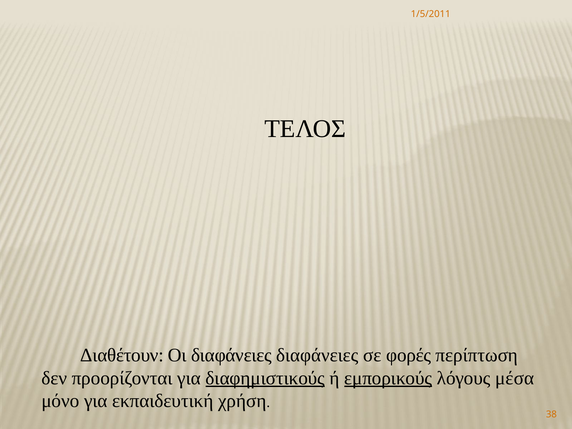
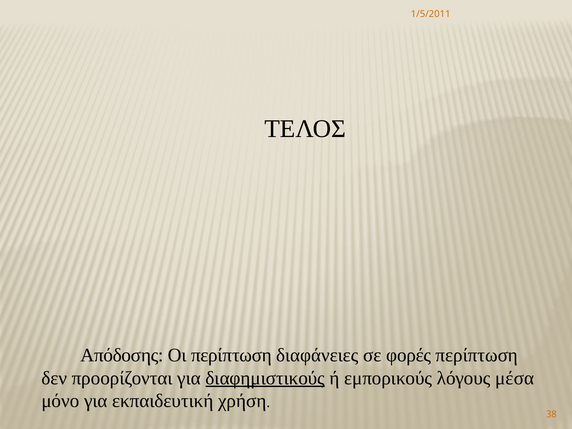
Διαθέτουν: Διαθέτουν -> Απόδοσης
Οι διαφάνειες: διαφάνειες -> περίπτωση
εμπορικούς underline: present -> none
